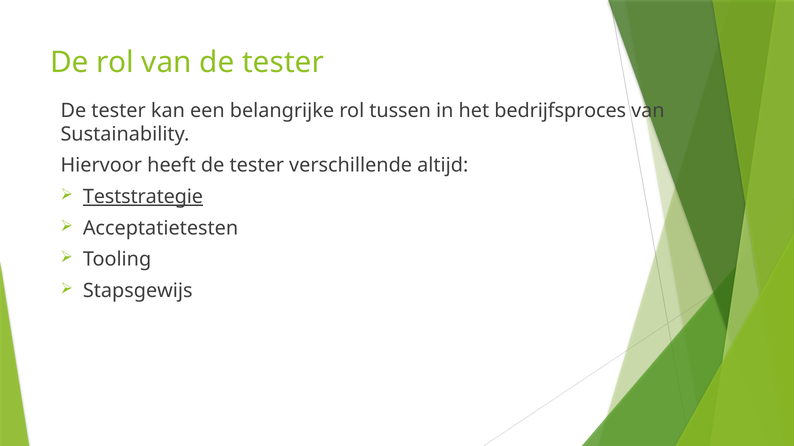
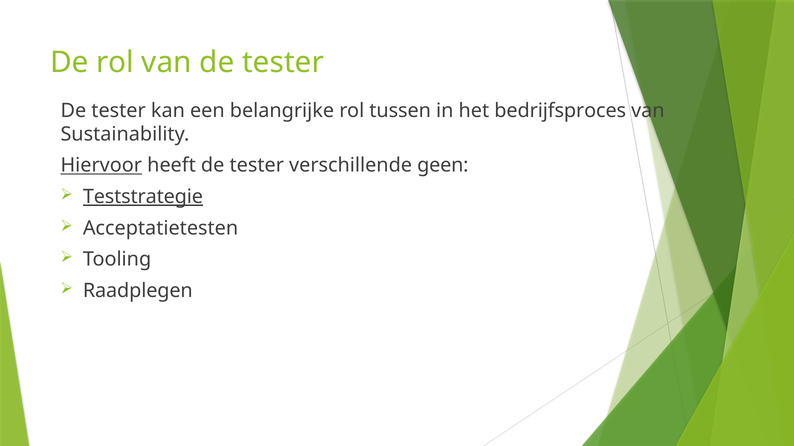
Hiervoor underline: none -> present
altijd: altijd -> geen
Stapsgewijs: Stapsgewijs -> Raadplegen
